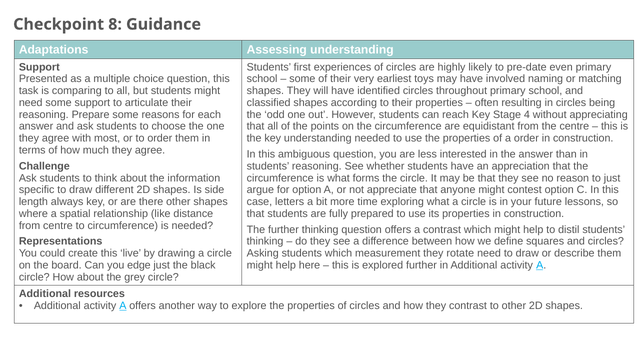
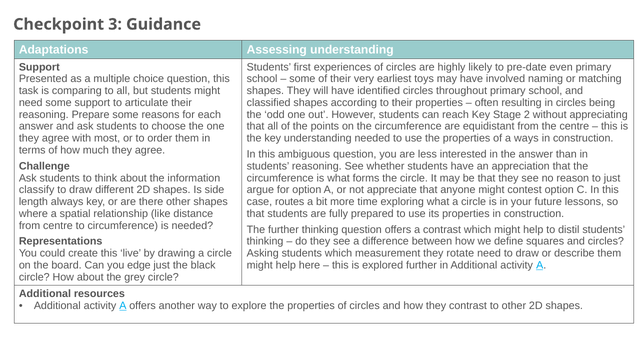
8: 8 -> 3
4: 4 -> 2
a order: order -> ways
specific: specific -> classify
letters: letters -> routes
